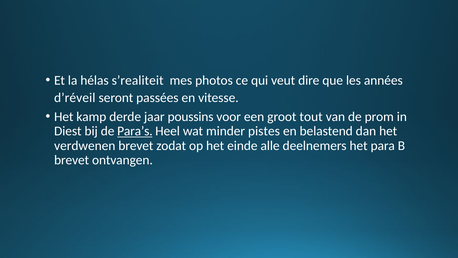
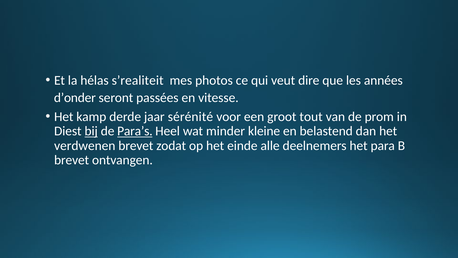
d’réveil: d’réveil -> d’onder
poussins: poussins -> sérénité
bij underline: none -> present
pistes: pistes -> kleine
